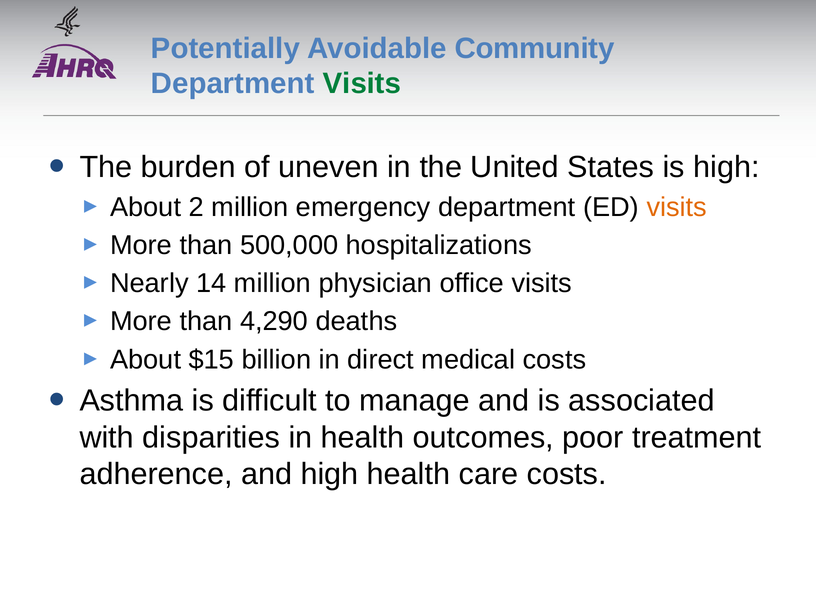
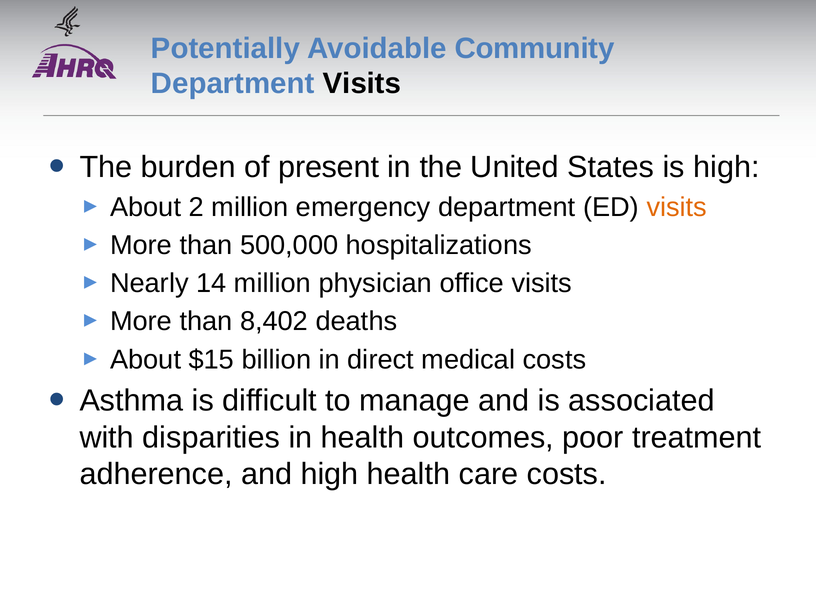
Visits at (362, 84) colour: green -> black
uneven: uneven -> present
4,290: 4,290 -> 8,402
